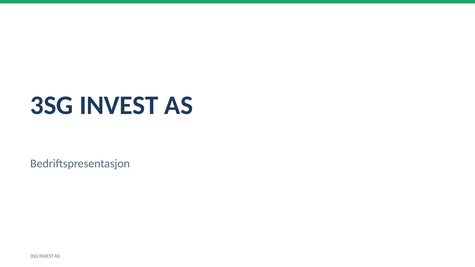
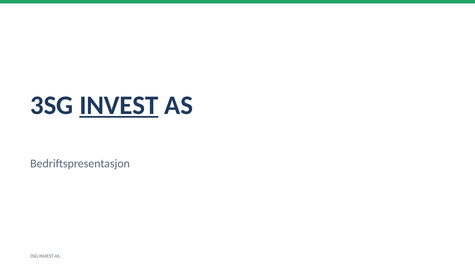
INVEST at (119, 105) underline: none -> present
